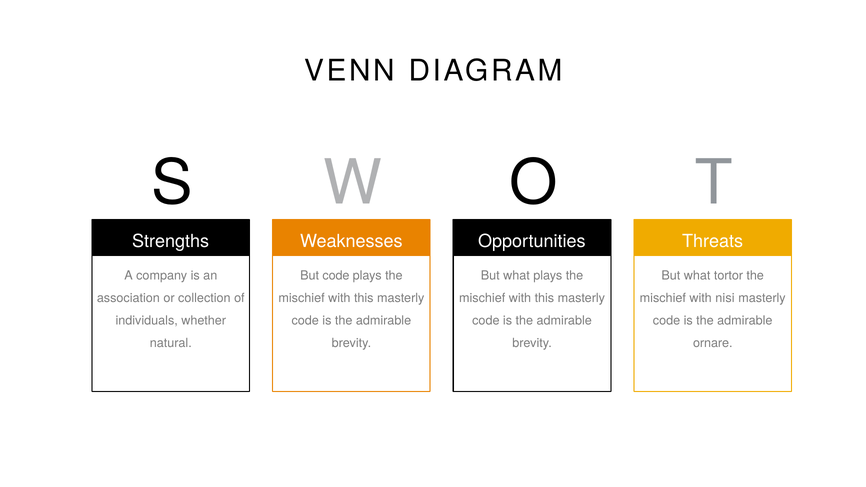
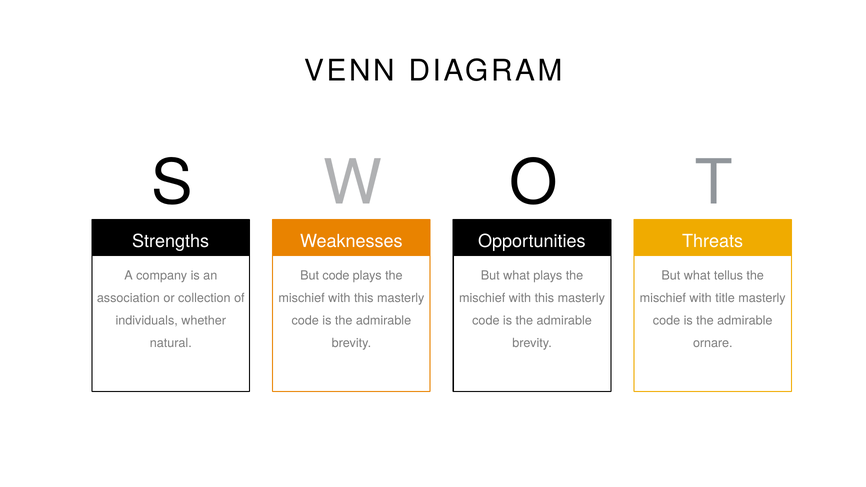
tortor: tortor -> tellus
nisi: nisi -> title
